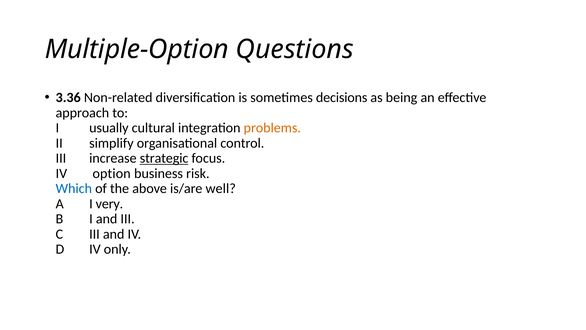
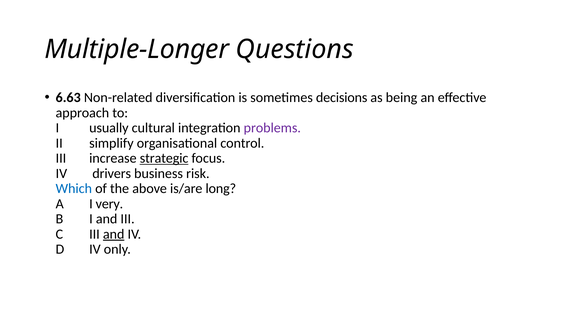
Multiple-Option: Multiple-Option -> Multiple-Longer
3.36: 3.36 -> 6.63
problems colour: orange -> purple
option: option -> drivers
well: well -> long
and at (114, 234) underline: none -> present
